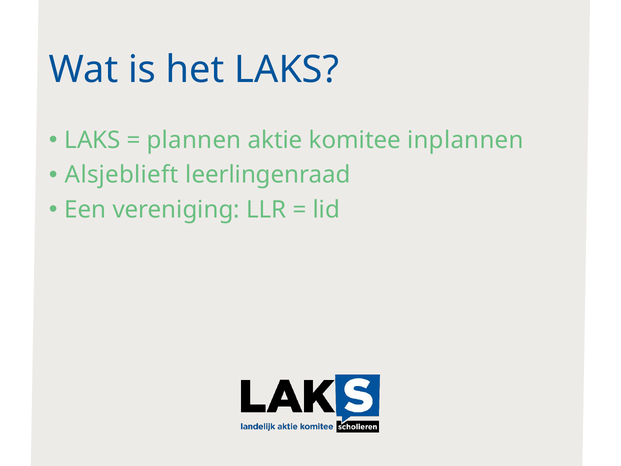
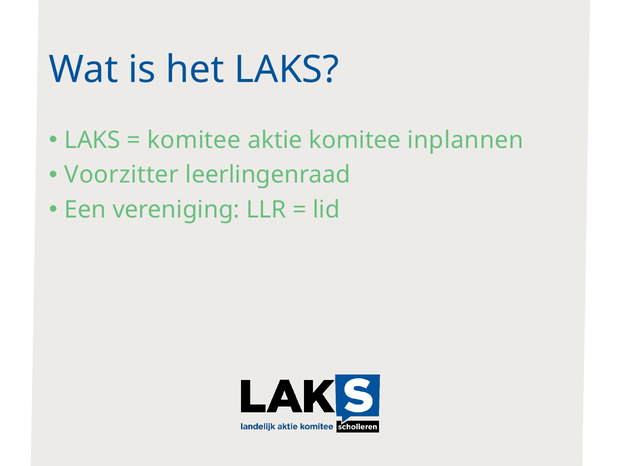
plannen at (194, 140): plannen -> komitee
Alsjeblieft: Alsjeblieft -> Voorzitter
